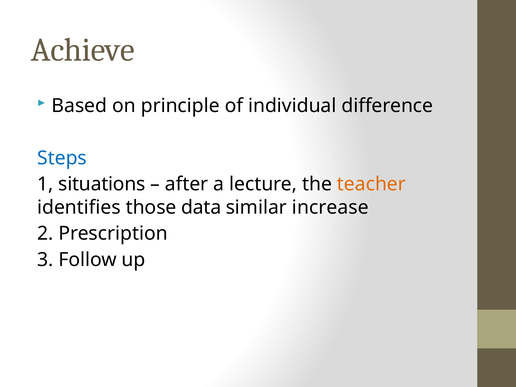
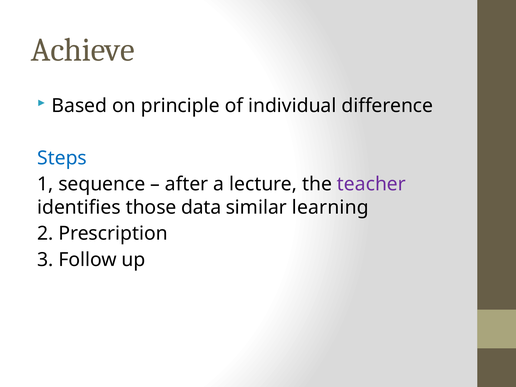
situations: situations -> sequence
teacher colour: orange -> purple
increase: increase -> learning
